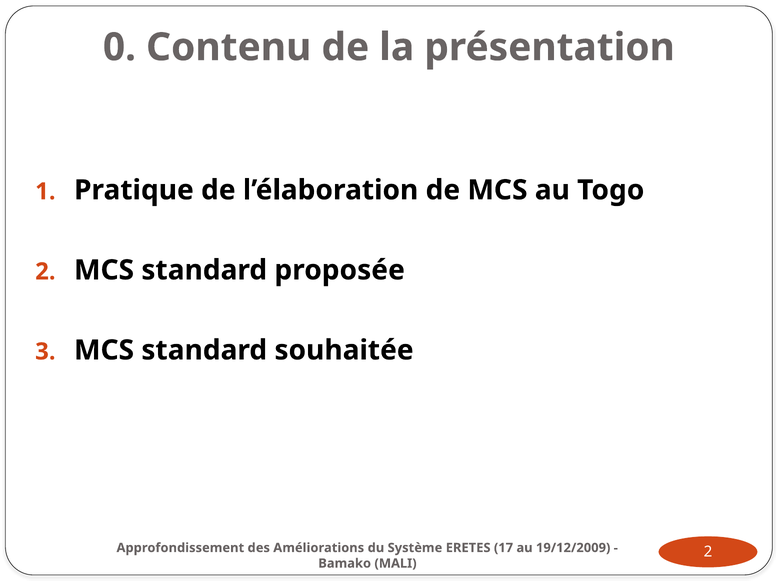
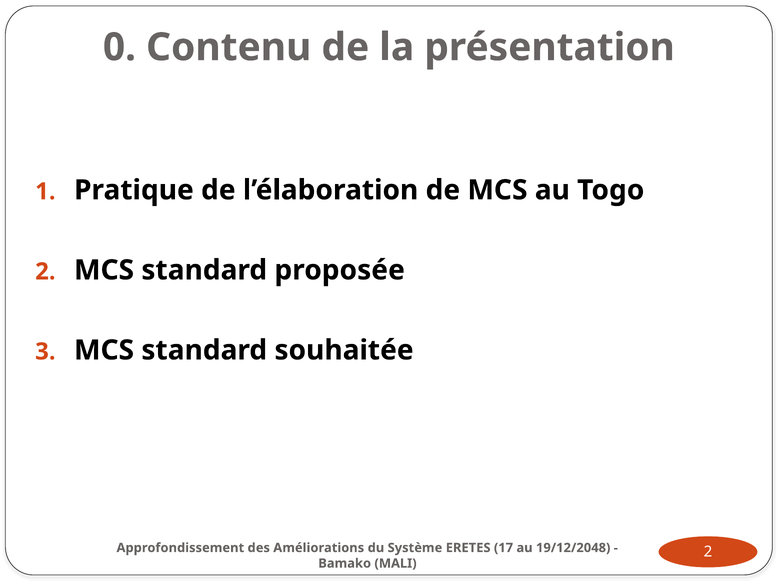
19/12/2009: 19/12/2009 -> 19/12/2048
